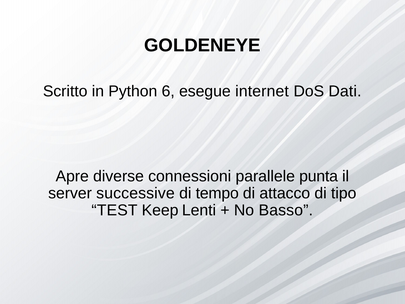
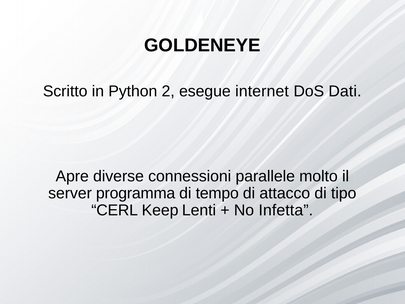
6: 6 -> 2
punta: punta -> molto
successive: successive -> programma
TEST: TEST -> CERL
Basso: Basso -> Infetta
